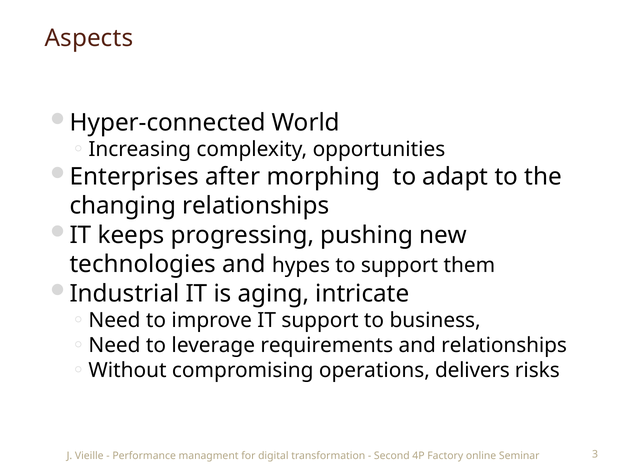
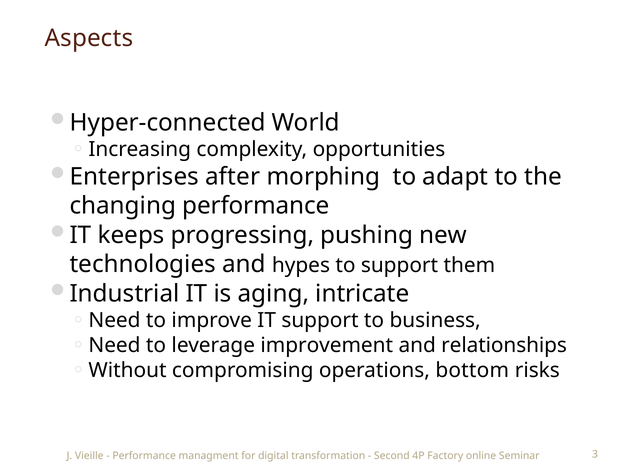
changing relationships: relationships -> performance
requirements: requirements -> improvement
delivers: delivers -> bottom
